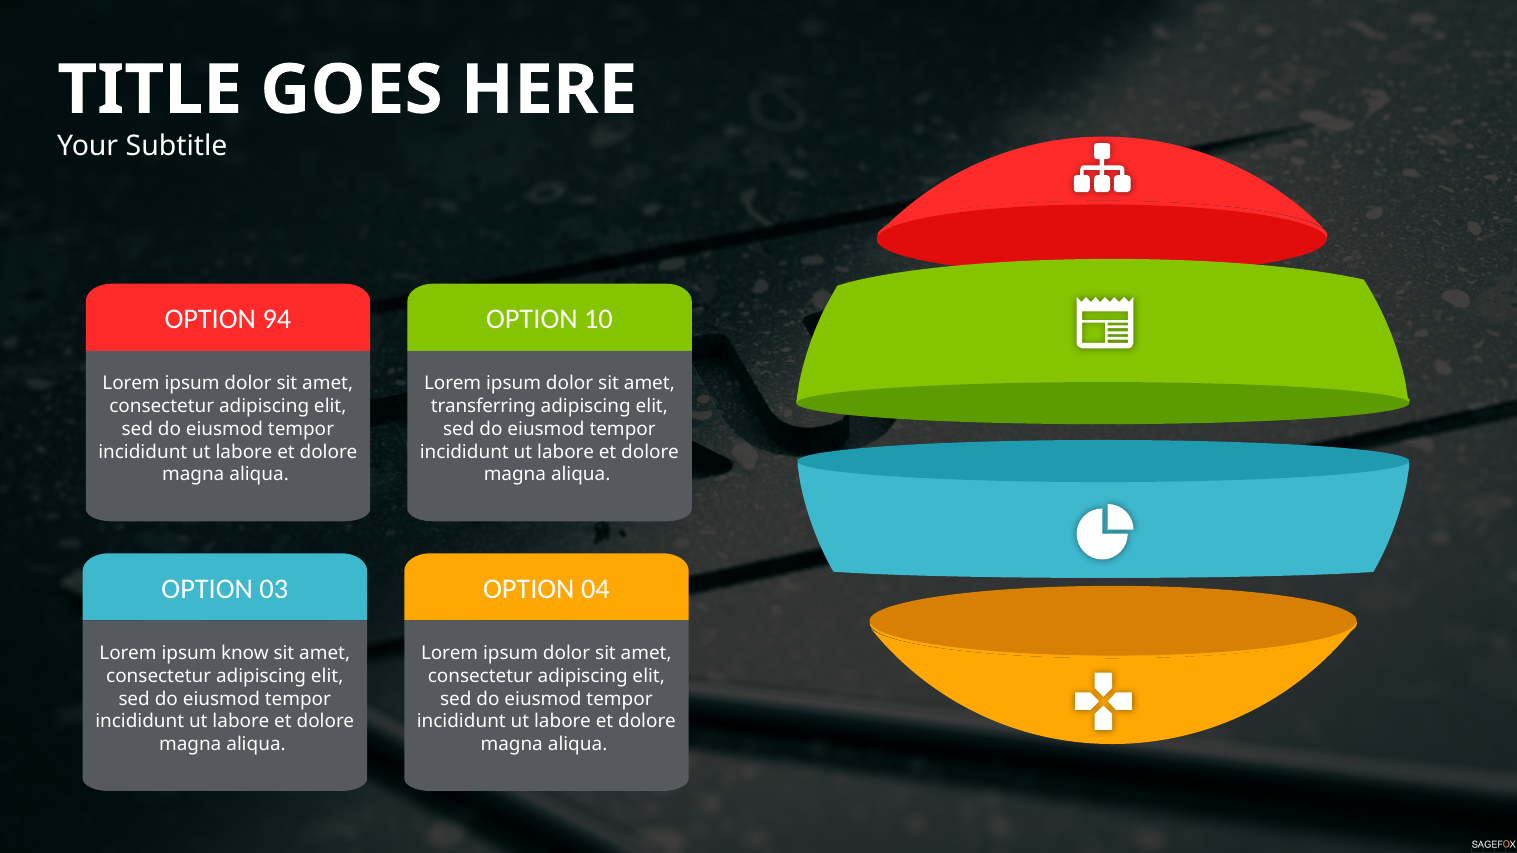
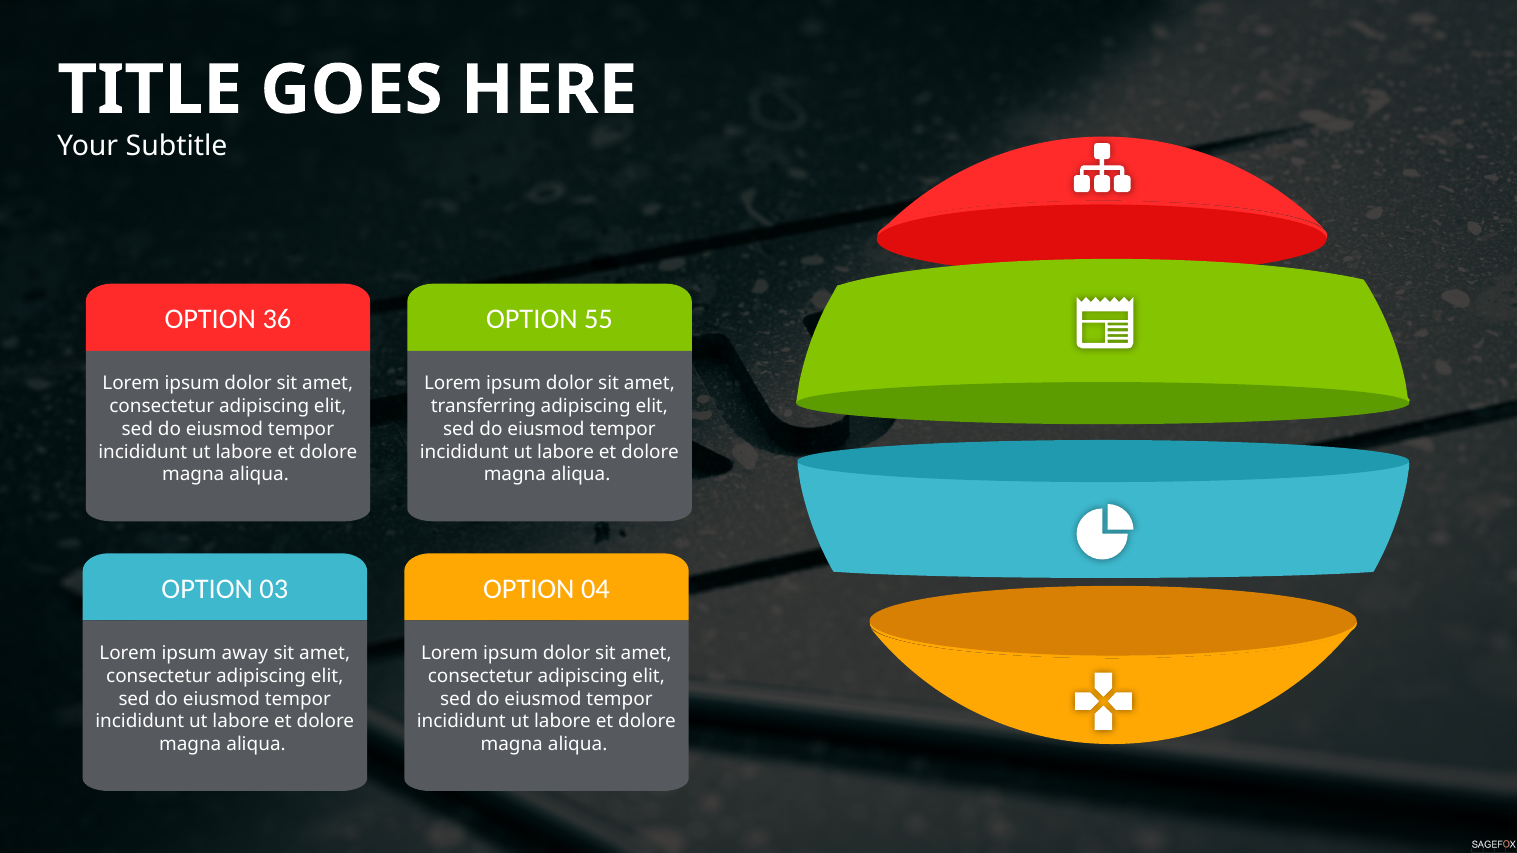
94: 94 -> 36
10: 10 -> 55
know: know -> away
